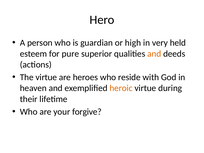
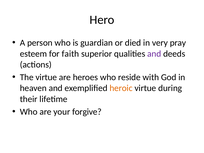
high: high -> died
held: held -> pray
pure: pure -> faith
and at (154, 54) colour: orange -> purple
